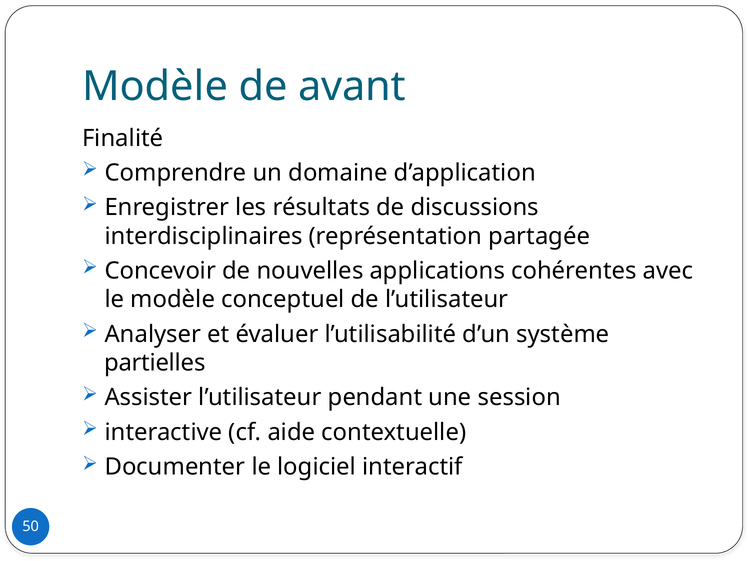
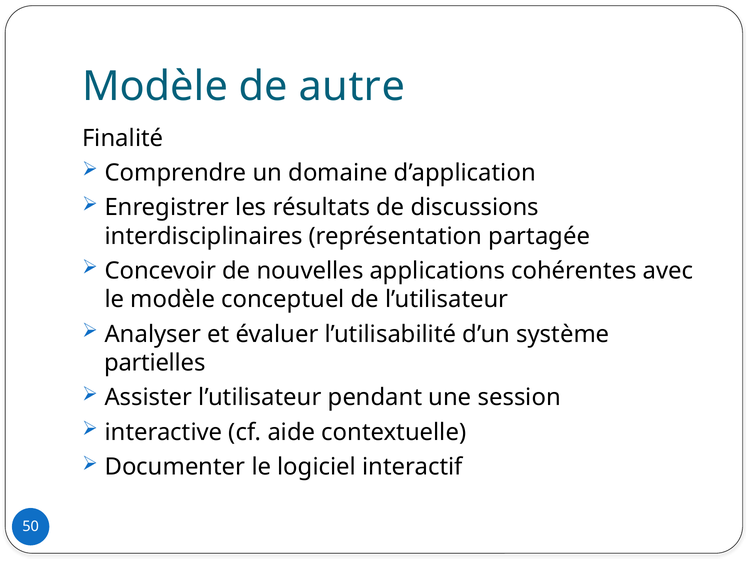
avant: avant -> autre
